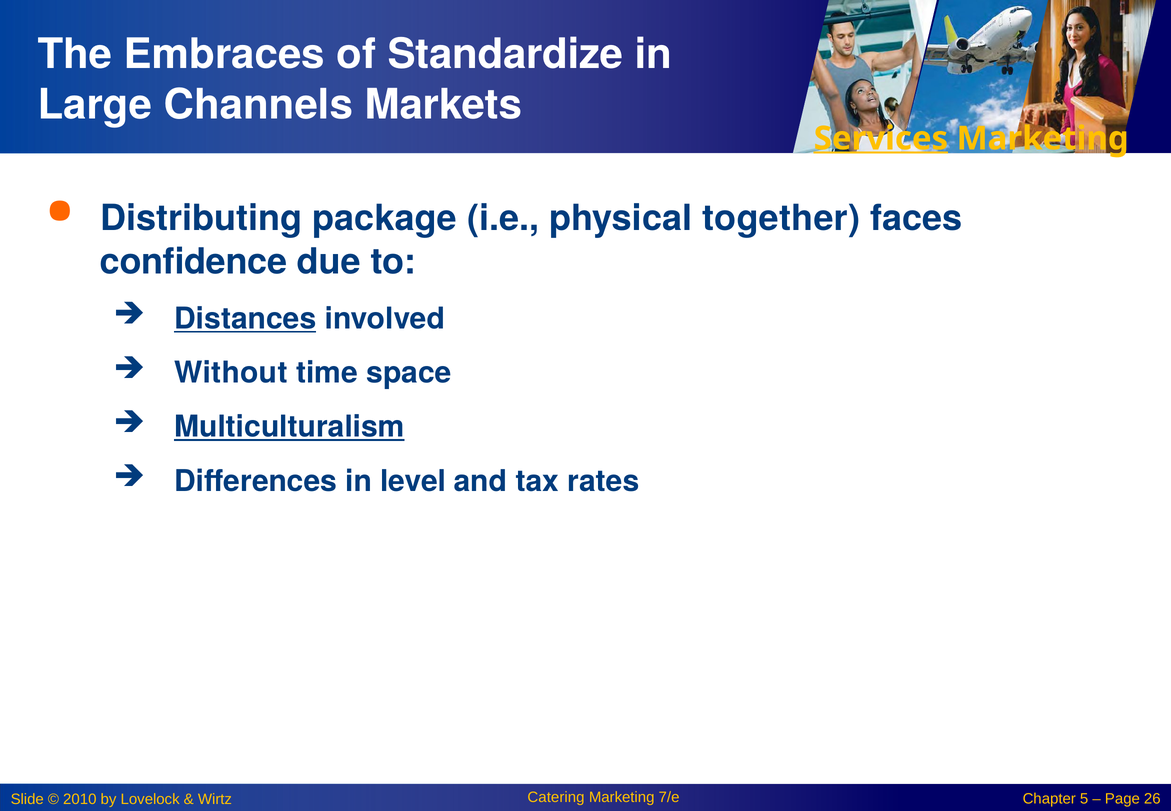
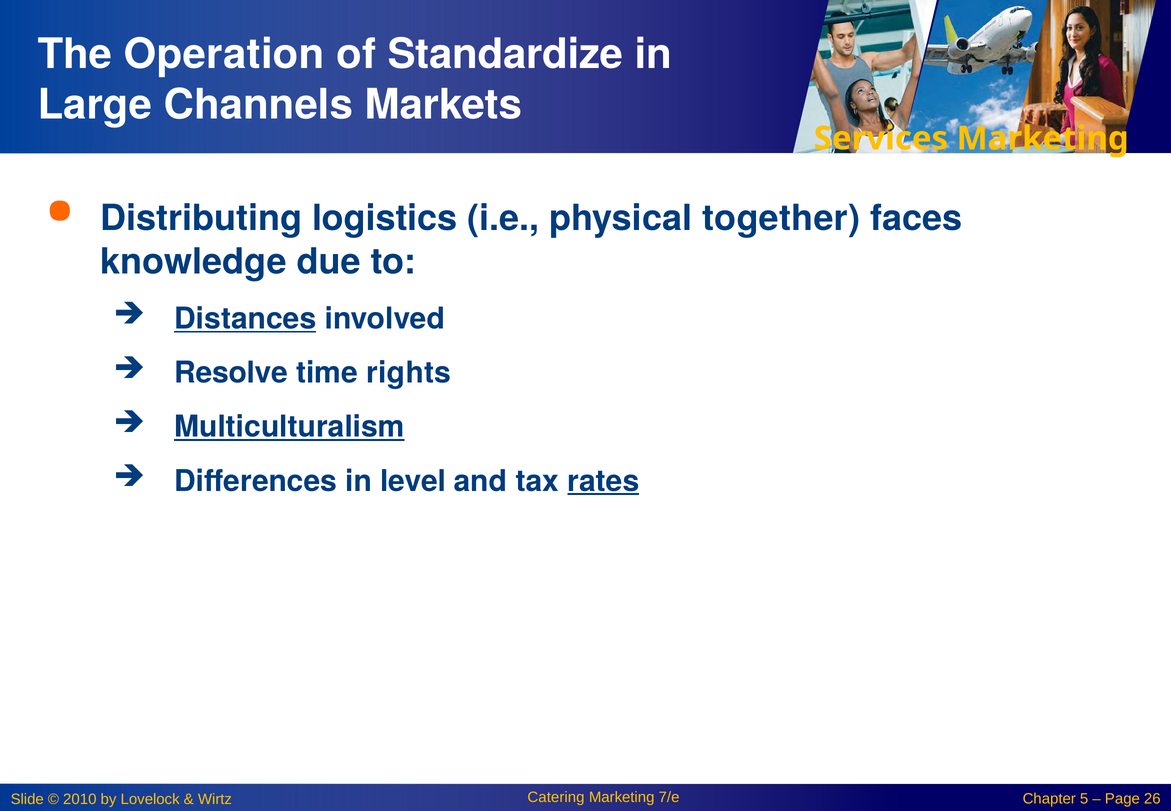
Embraces: Embraces -> Operation
Services underline: present -> none
package: package -> logistics
confidence: confidence -> knowledge
Without: Without -> Resolve
space: space -> rights
rates underline: none -> present
